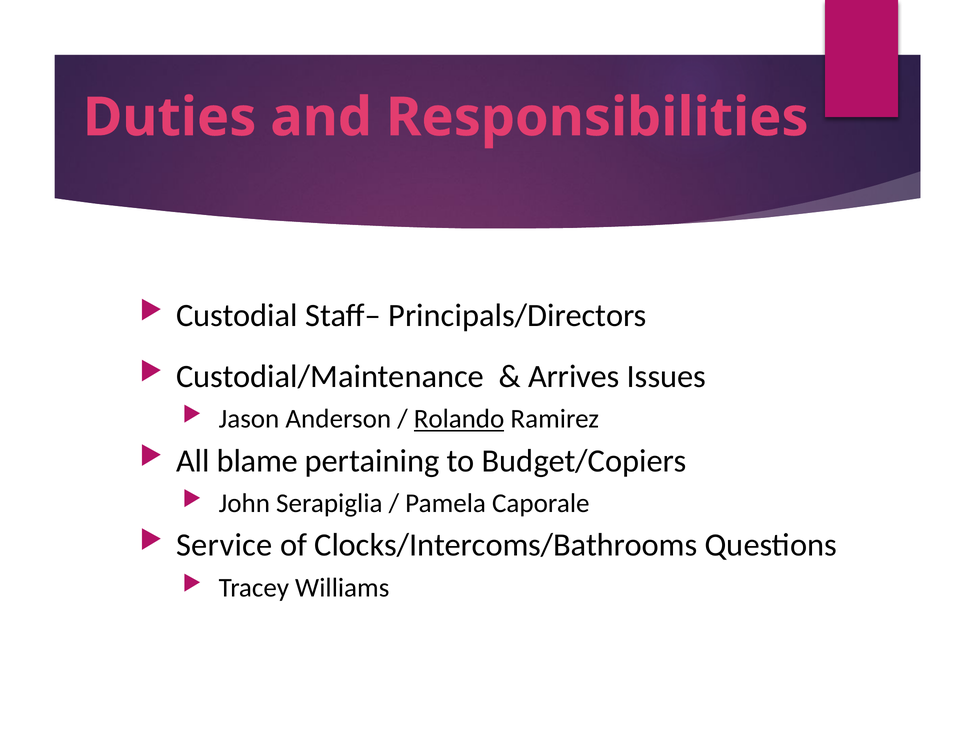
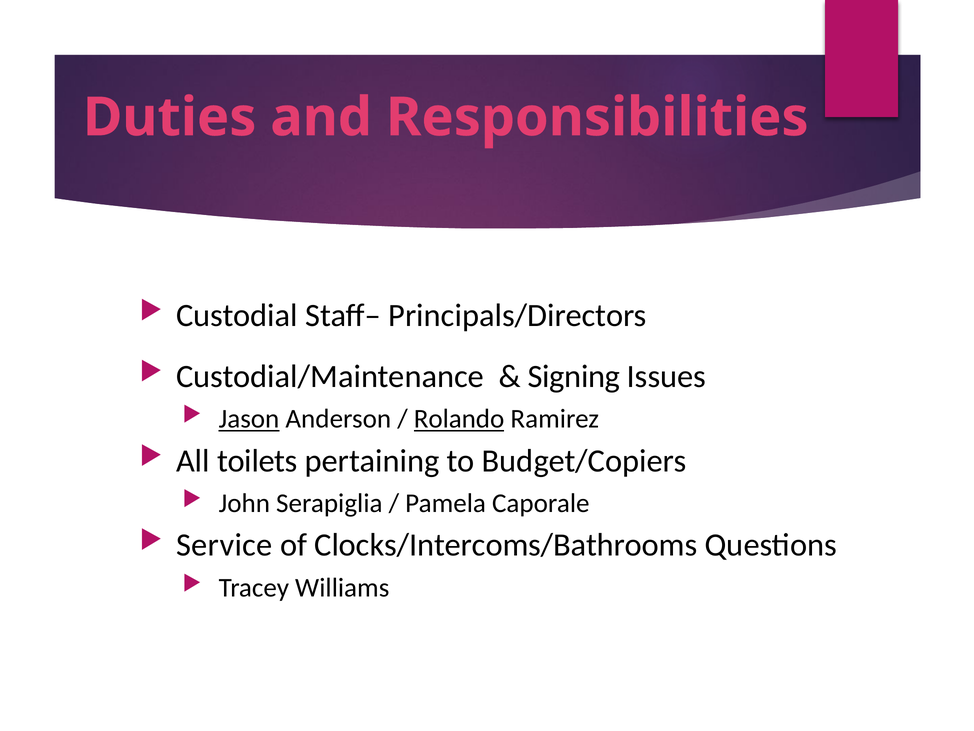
Arrives: Arrives -> Signing
Jason underline: none -> present
blame: blame -> toilets
